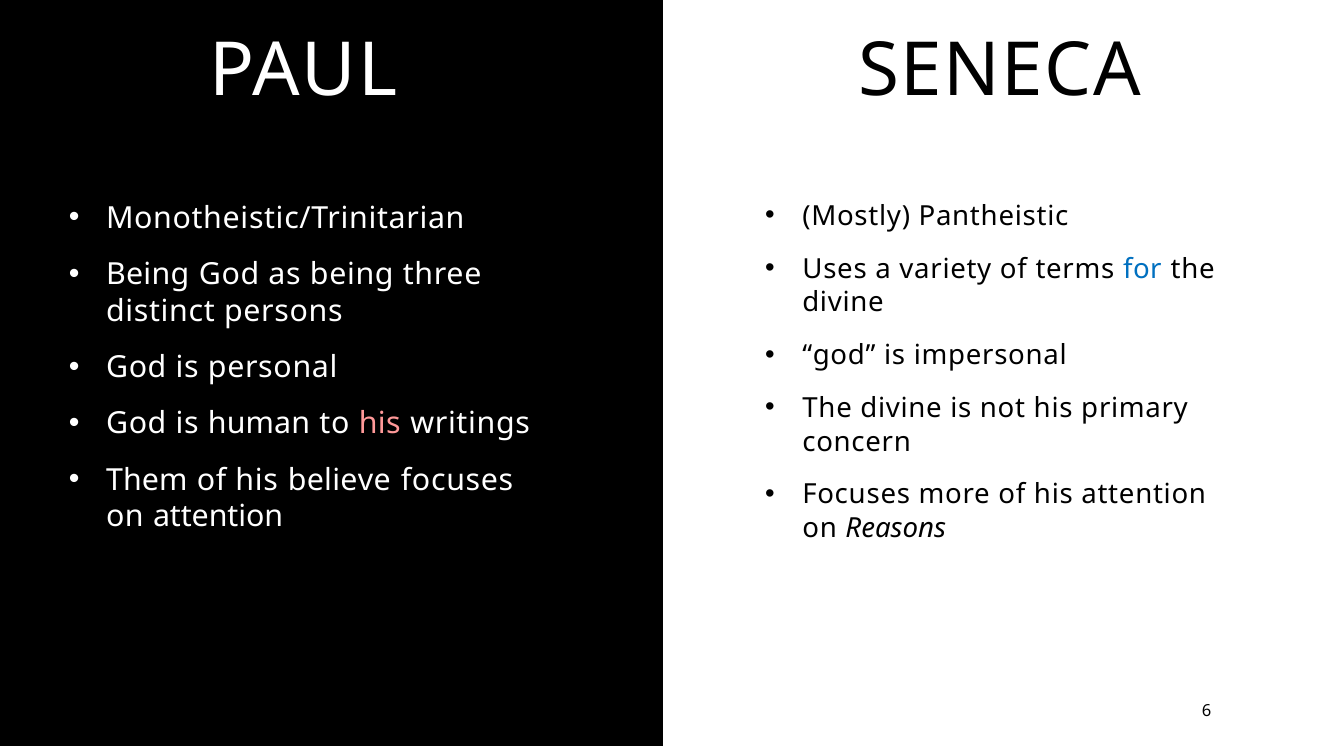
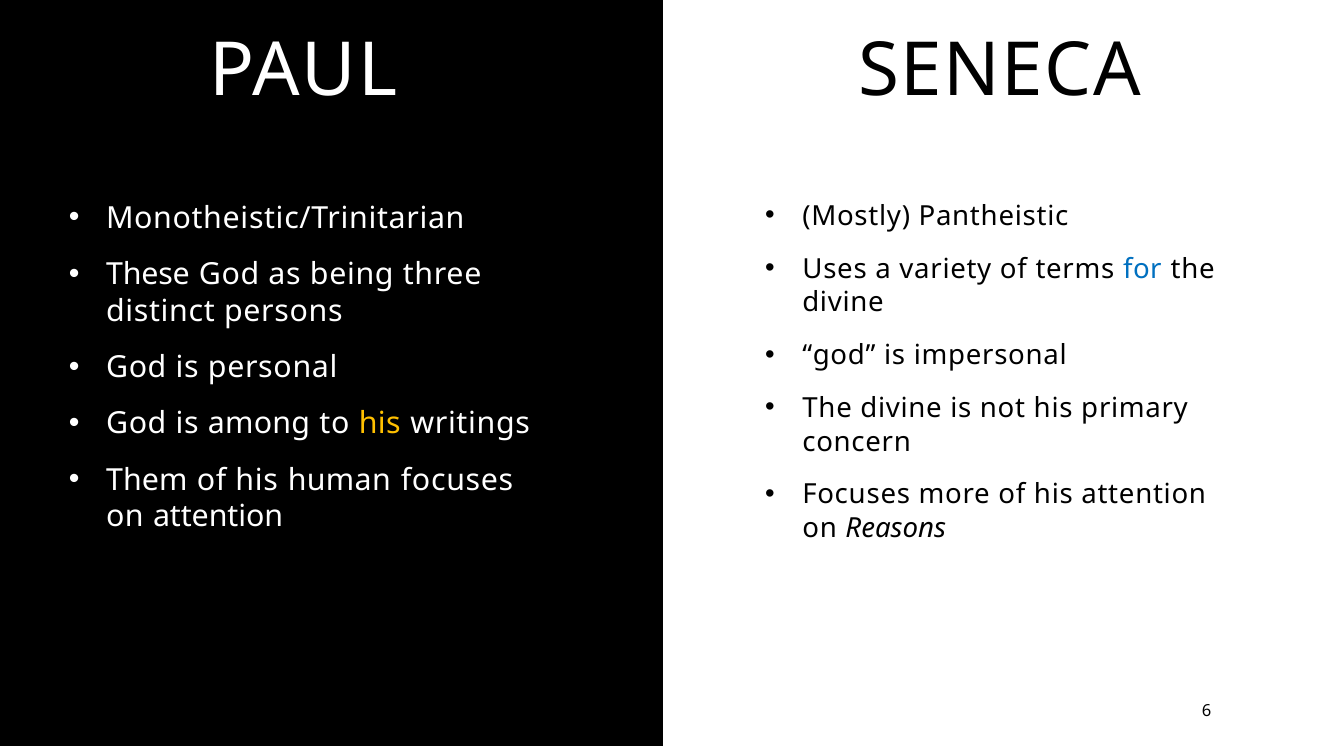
Being at (148, 275): Being -> These
human: human -> among
his at (380, 424) colour: pink -> yellow
believe: believe -> human
